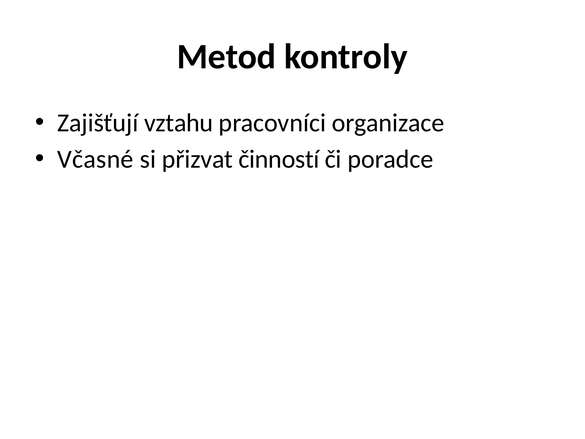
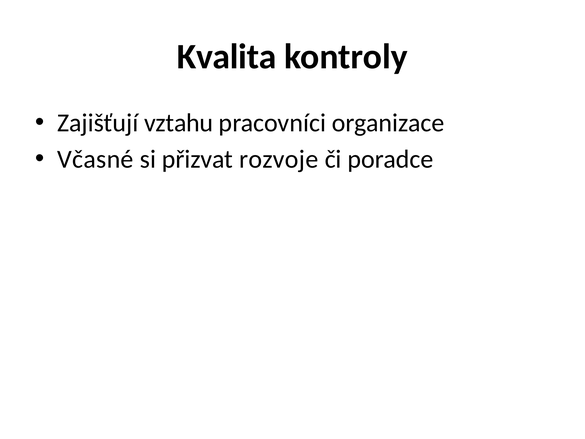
Metod: Metod -> Kvalita
činností: činností -> rozvoje
